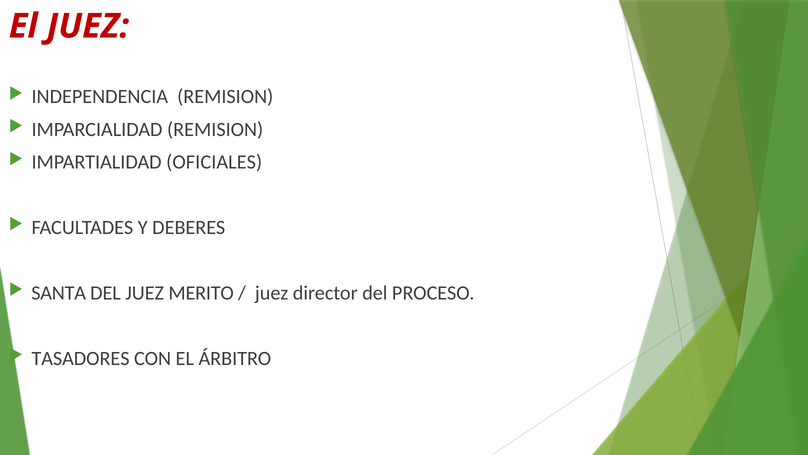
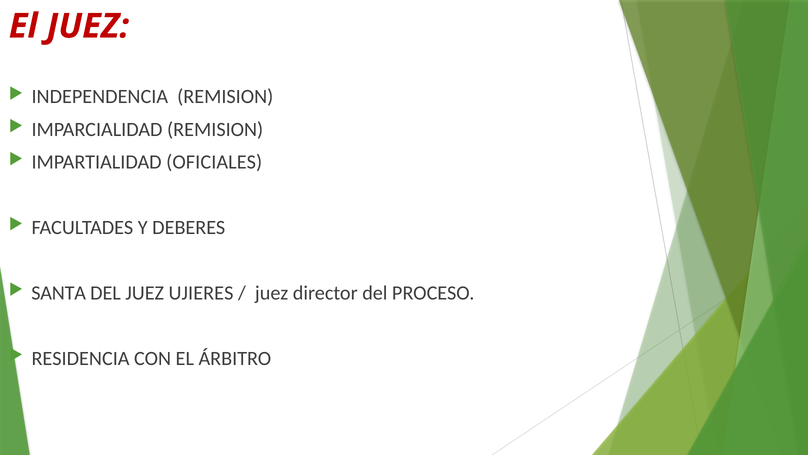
MERITO: MERITO -> UJIERES
TASADORES: TASADORES -> RESIDENCIA
